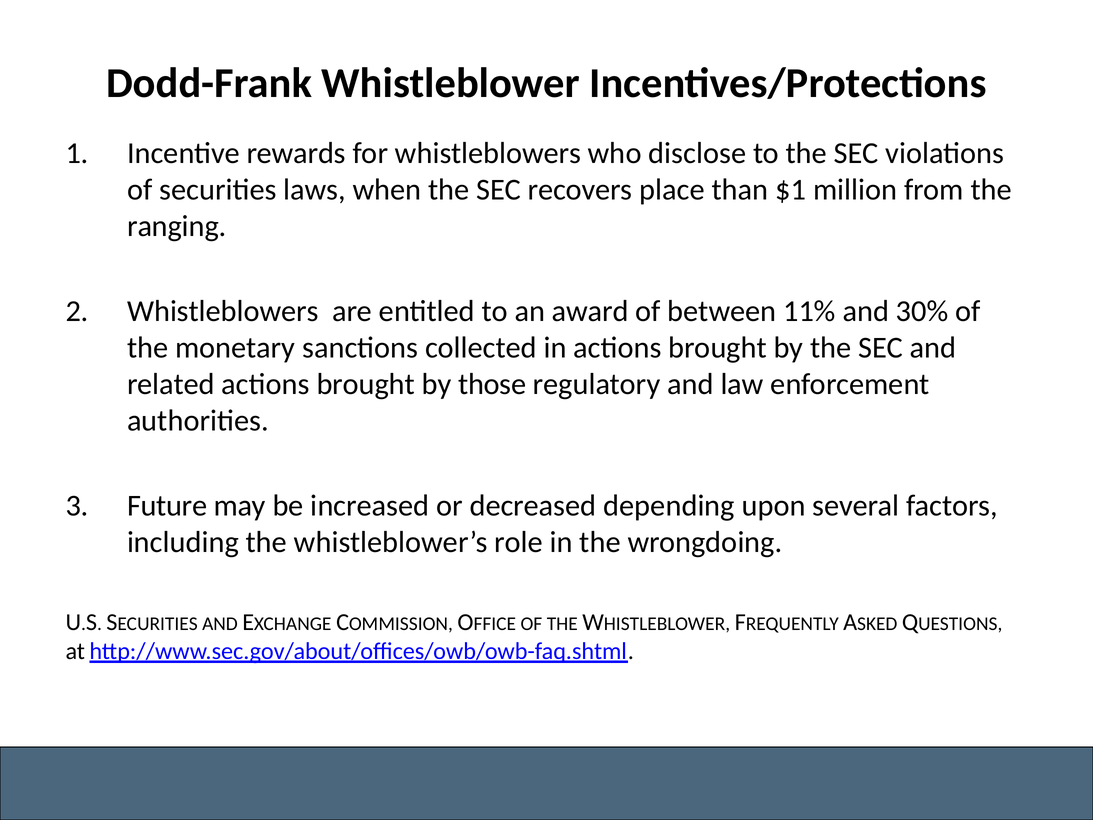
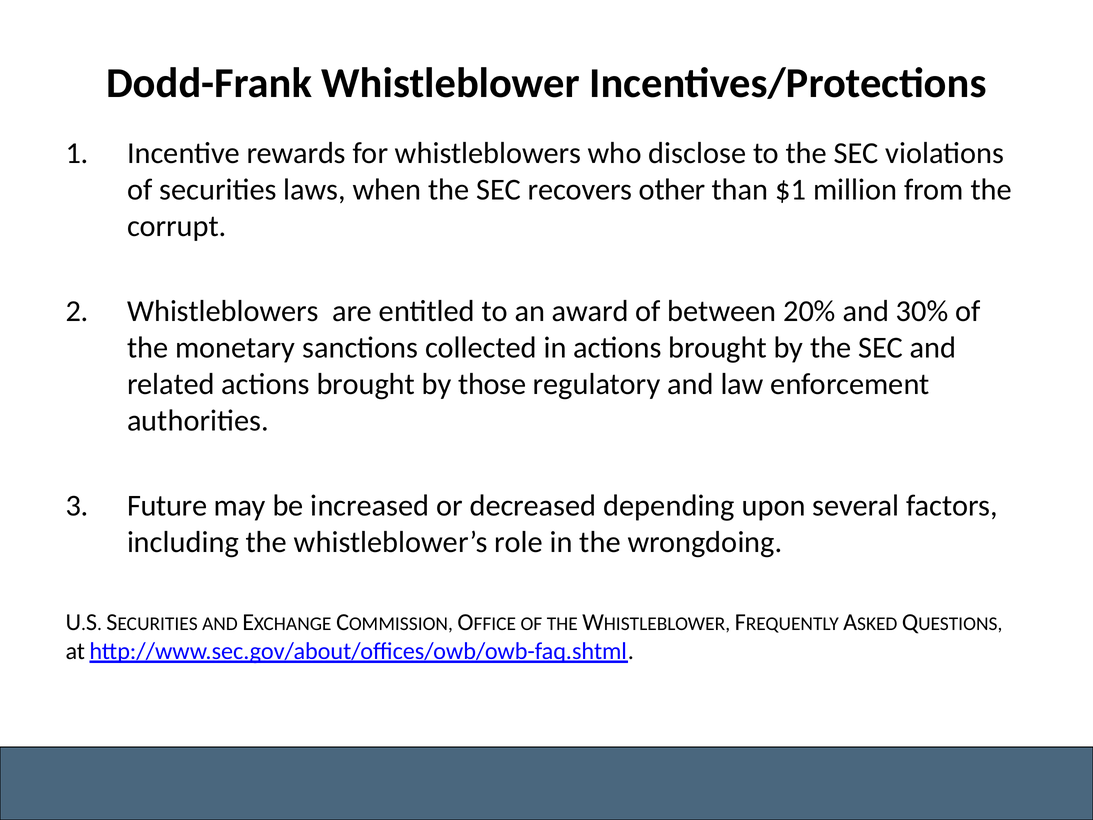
place: place -> other
ranging: ranging -> corrupt
11%: 11% -> 20%
